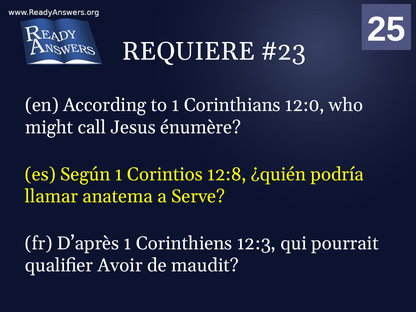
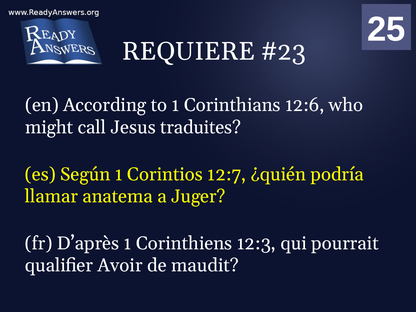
12:0: 12:0 -> 12:6
énumère: énumère -> traduites
12:8: 12:8 -> 12:7
Serve: Serve -> Juger
